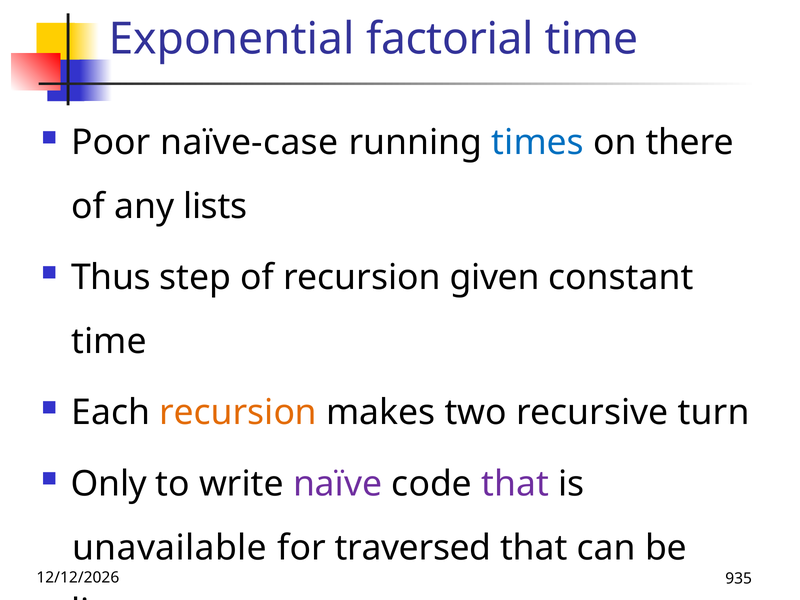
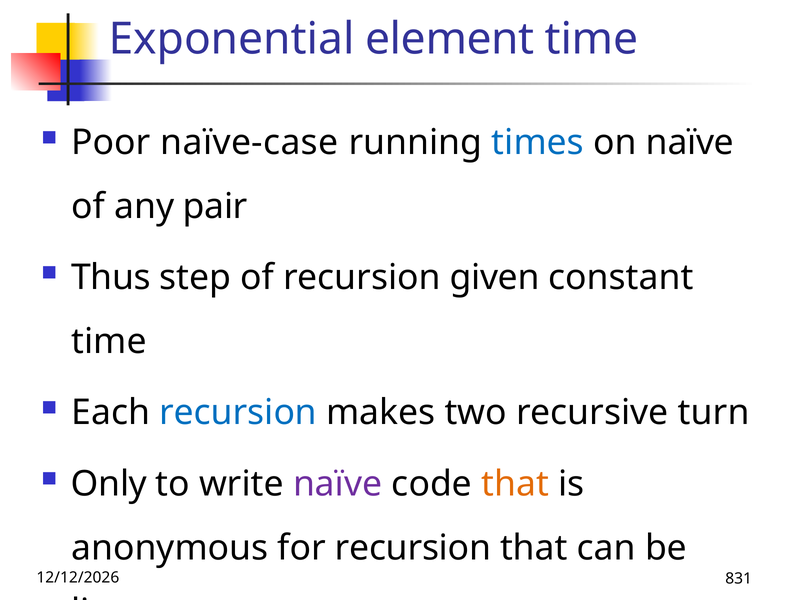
factorial: factorial -> element
on there: there -> naïve
lists: lists -> pair
recursion at (238, 413) colour: orange -> blue
that at (515, 484) colour: purple -> orange
unavailable: unavailable -> anonymous
for traversed: traversed -> recursion
935: 935 -> 831
